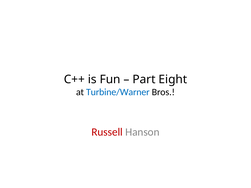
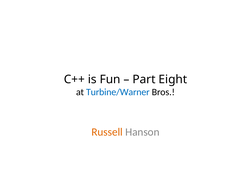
Russell colour: red -> orange
